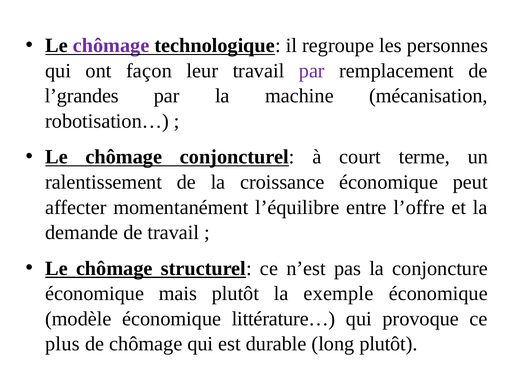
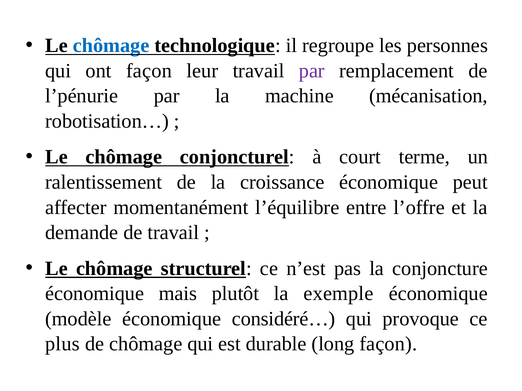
chômage at (111, 46) colour: purple -> blue
l’grandes: l’grandes -> l’pénurie
littérature…: littérature… -> considéré…
long plutôt: plutôt -> façon
